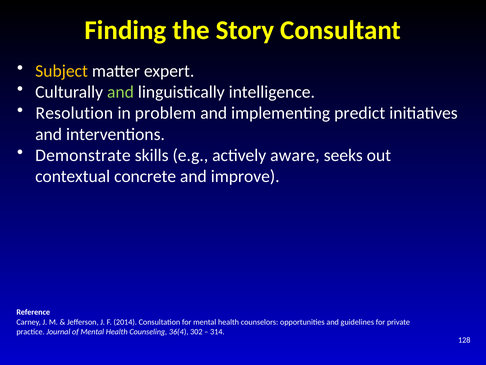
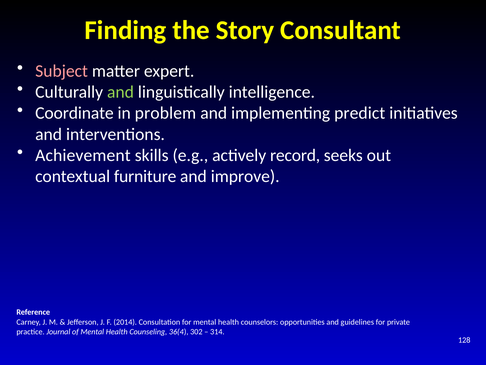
Subject colour: yellow -> pink
Resolution: Resolution -> Coordinate
Demonstrate: Demonstrate -> Achievement
aware: aware -> record
concrete: concrete -> furniture
